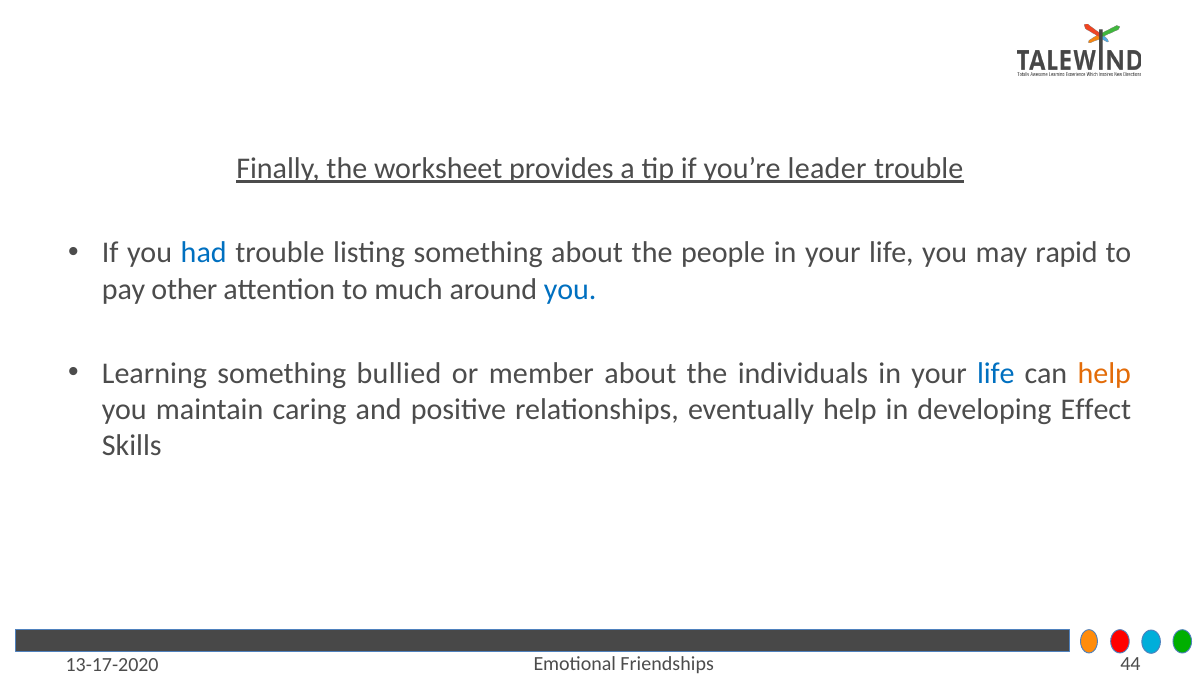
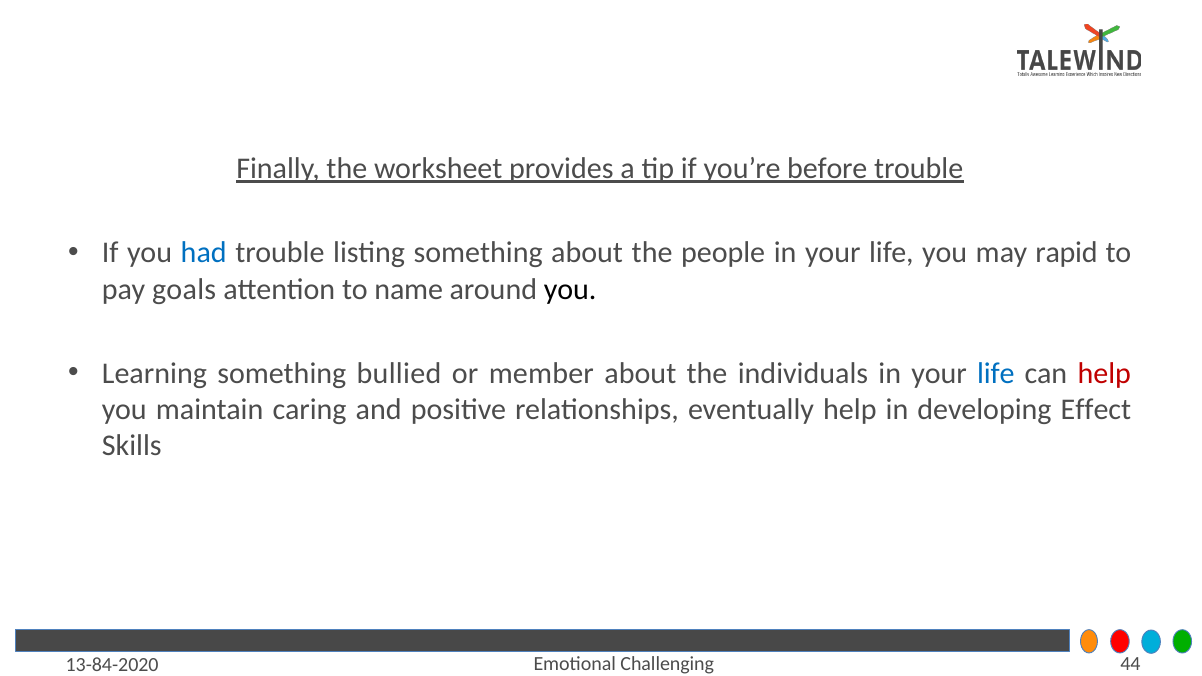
leader: leader -> before
other: other -> goals
much: much -> name
you at (570, 289) colour: blue -> black
help at (1104, 373) colour: orange -> red
Friendships: Friendships -> Challenging
13-17-2020: 13-17-2020 -> 13-84-2020
